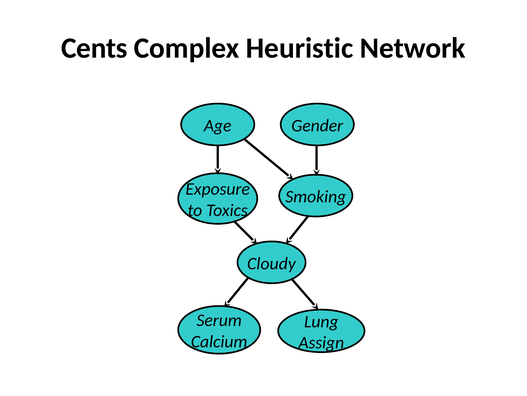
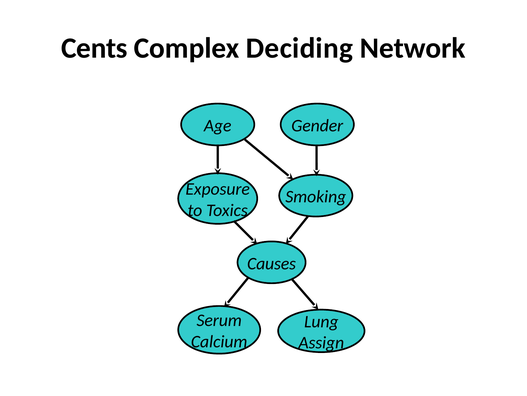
Heuristic: Heuristic -> Deciding
Cloudy: Cloudy -> Causes
